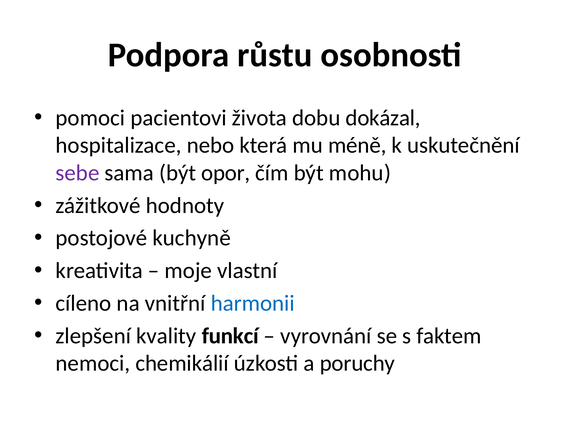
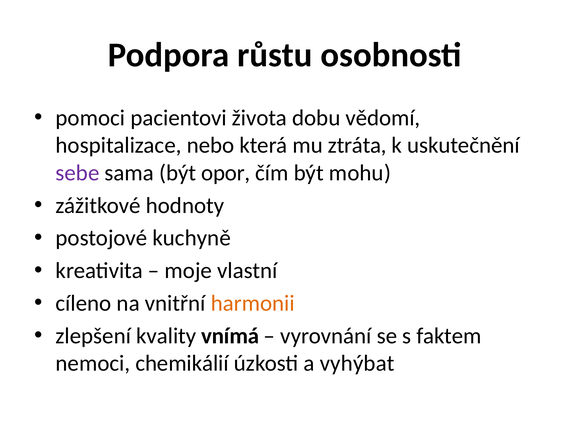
dokázal: dokázal -> vědomí
méně: méně -> ztráta
harmonii colour: blue -> orange
funkcí: funkcí -> vnímá
poruchy: poruchy -> vyhýbat
